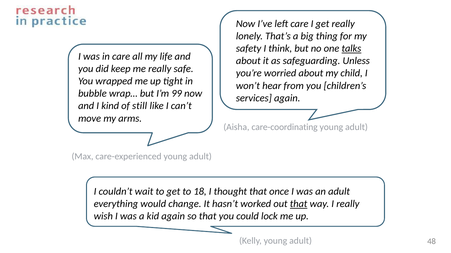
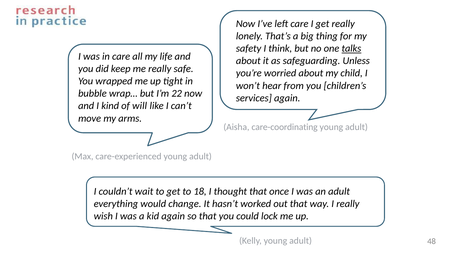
99: 99 -> 22
still: still -> will
that at (299, 204) underline: present -> none
